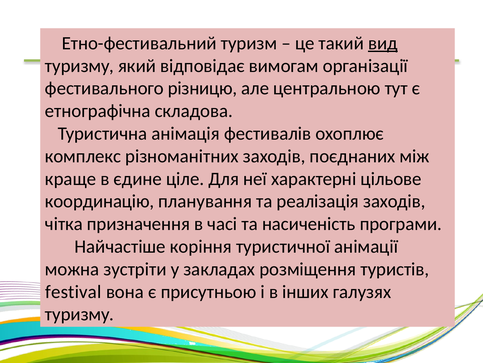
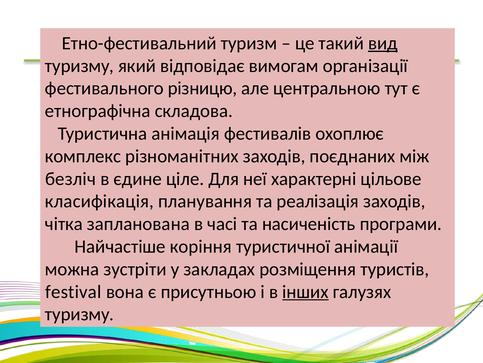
краще: краще -> безліч
координацію: координацію -> класифікація
призначення: призначення -> запланована
інших underline: none -> present
